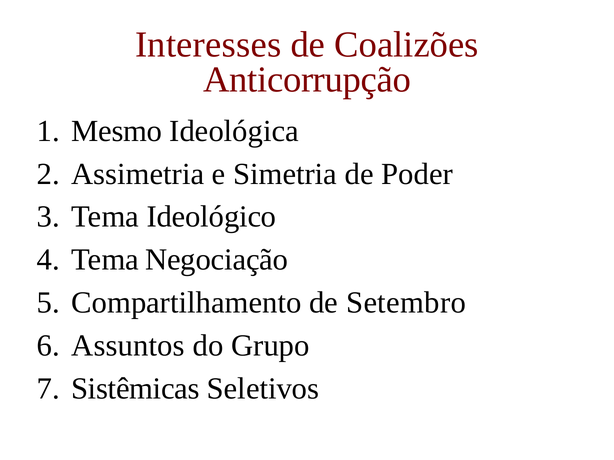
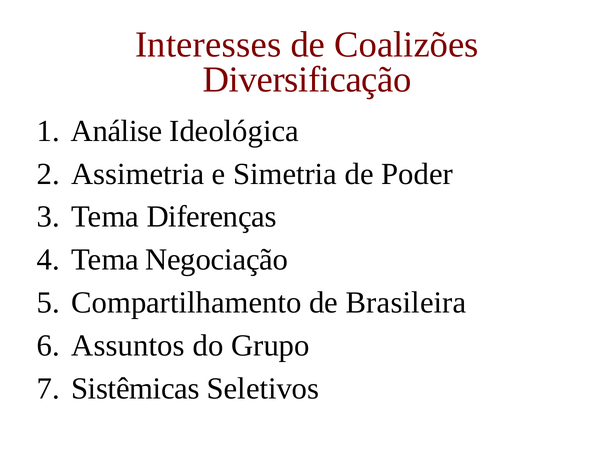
Anticorrupção: Anticorrupção -> Diversificação
Mesmo: Mesmo -> Análise
Ideológico: Ideológico -> Diferenças
Setembro: Setembro -> Brasileira
